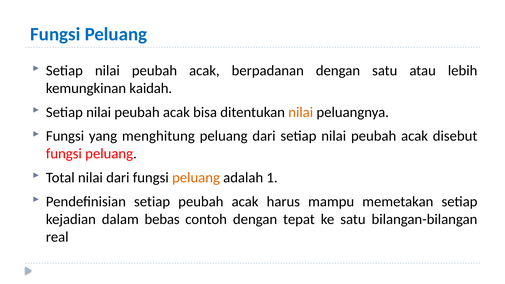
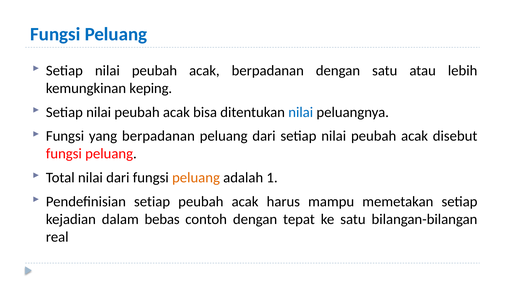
kaidah: kaidah -> keping
nilai at (301, 112) colour: orange -> blue
yang menghitung: menghitung -> berpadanan
